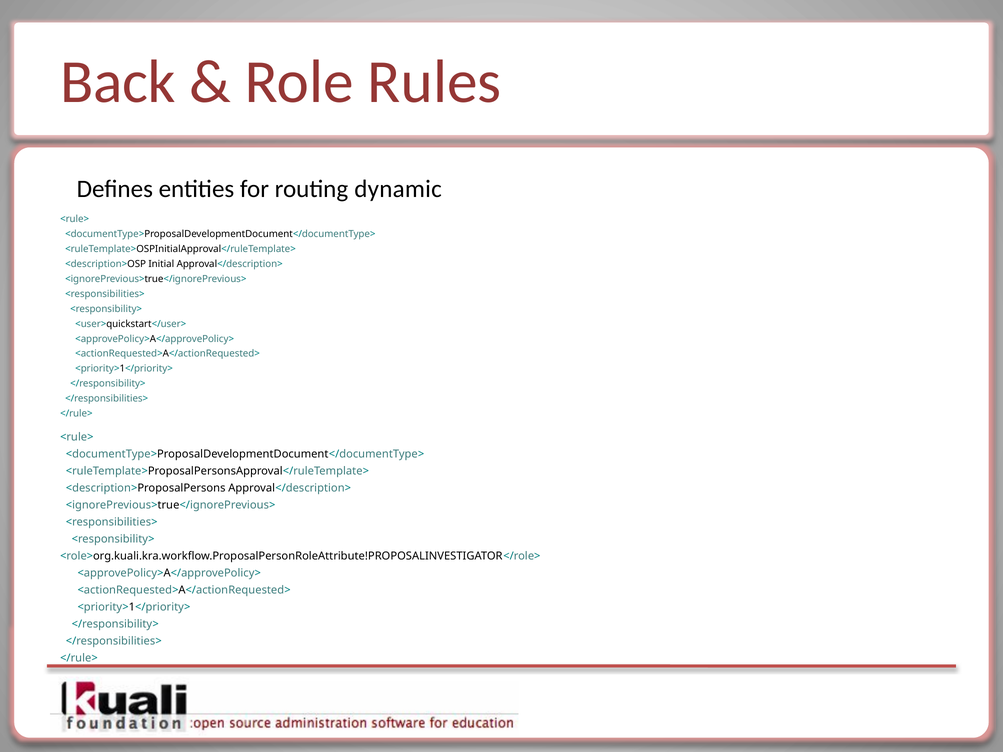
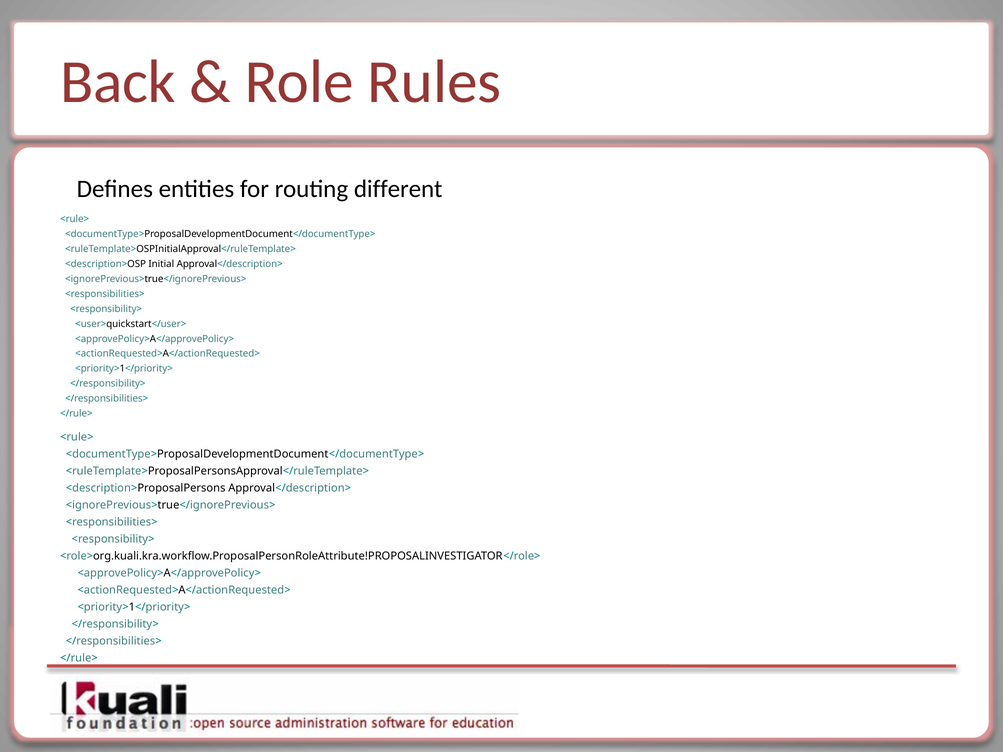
dynamic: dynamic -> different
